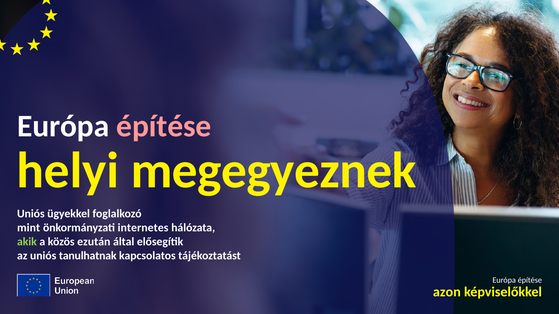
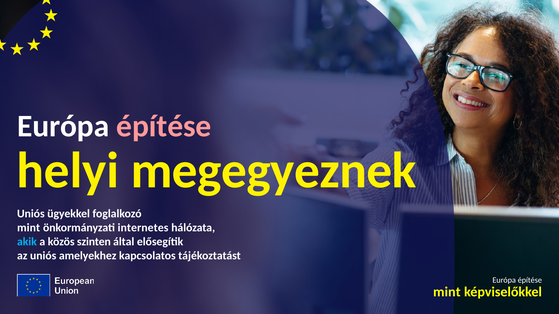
akik colour: light green -> light blue
ezután: ezután -> szinten
tanulhatnak: tanulhatnak -> amelyekhez
azon at (447, 292): azon -> mint
